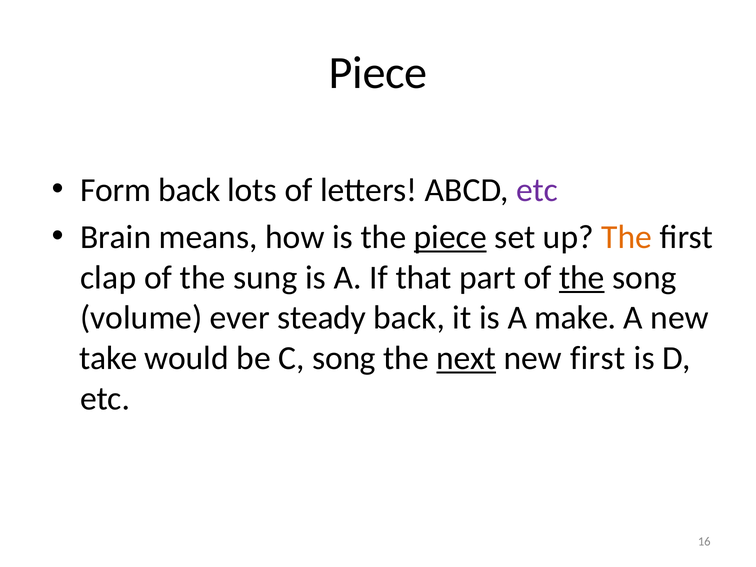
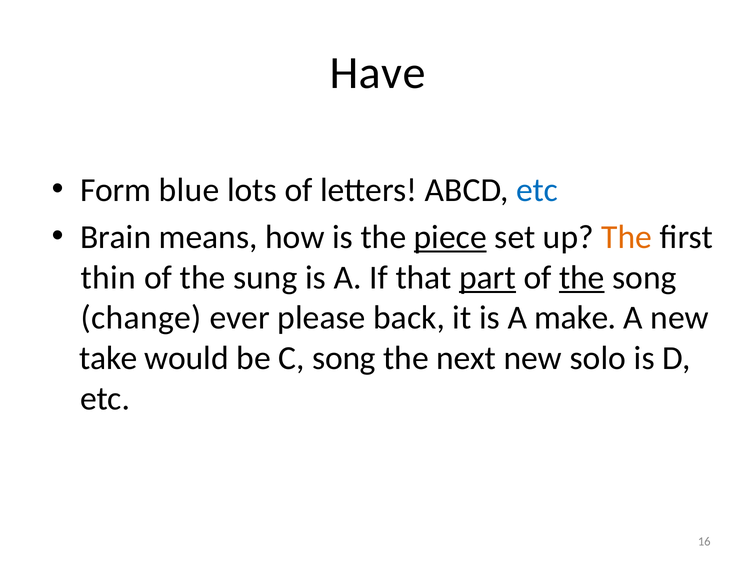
Piece at (378, 73): Piece -> Have
Form back: back -> blue
etc at (537, 190) colour: purple -> blue
clap: clap -> thin
part underline: none -> present
volume: volume -> change
steady: steady -> please
next underline: present -> none
new first: first -> solo
